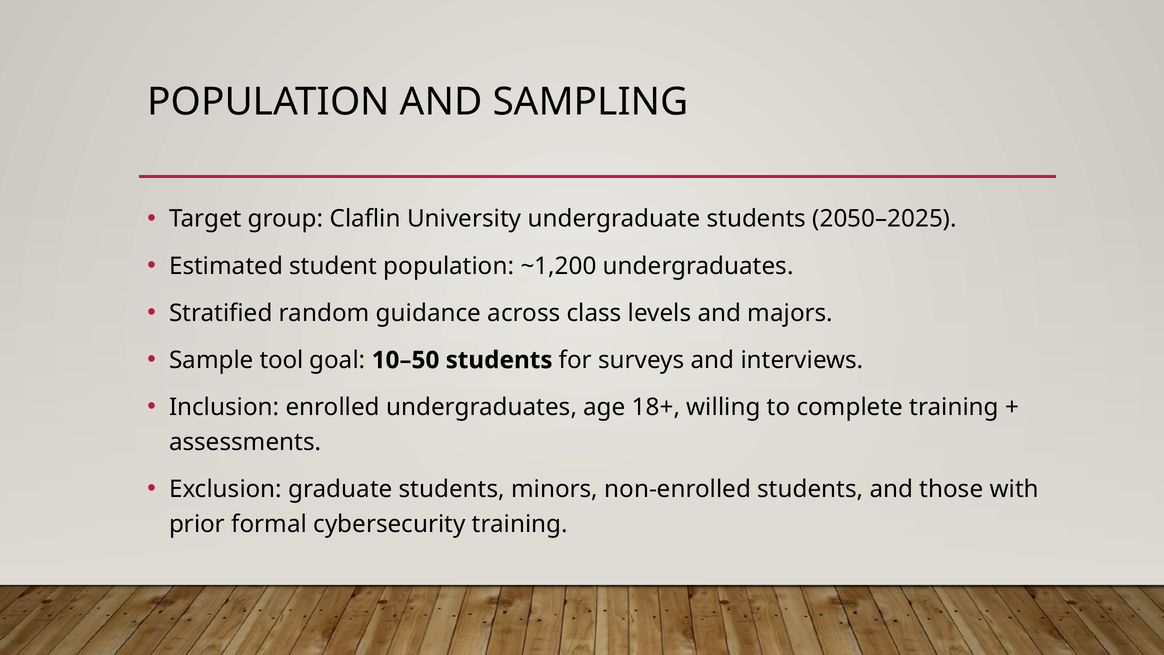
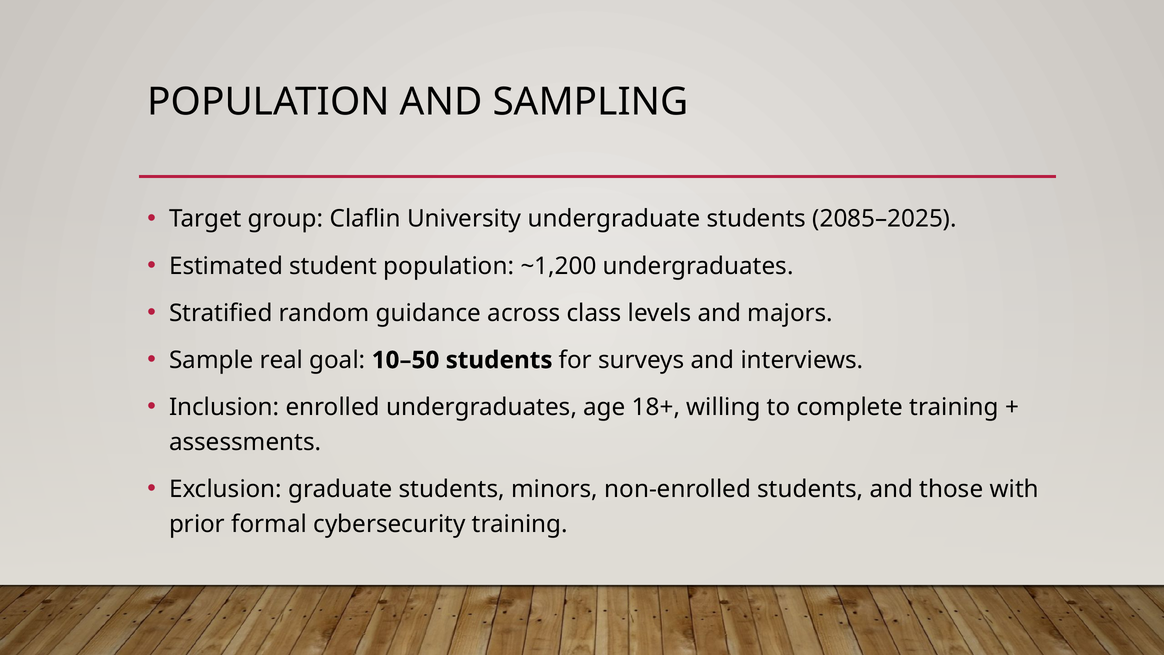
2050–2025: 2050–2025 -> 2085–2025
tool: tool -> real
